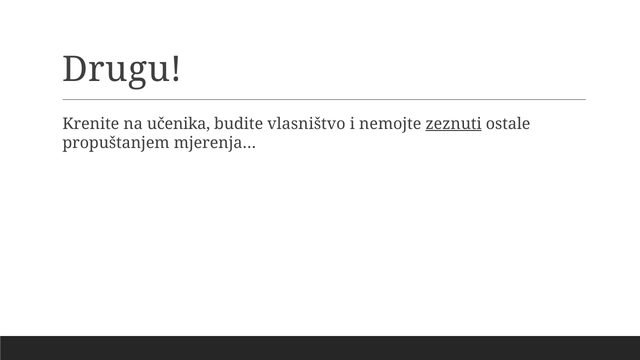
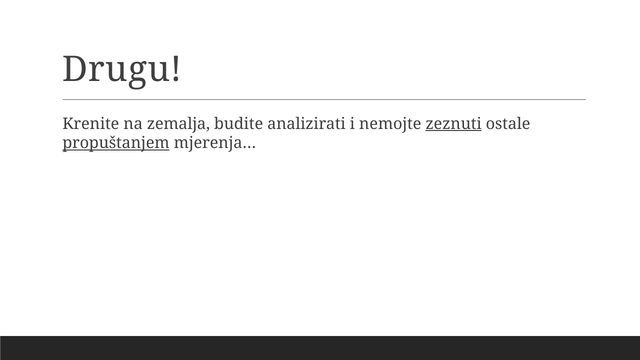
učenika: učenika -> zemalja
vlasništvo: vlasništvo -> analizirati
propuštanjem underline: none -> present
